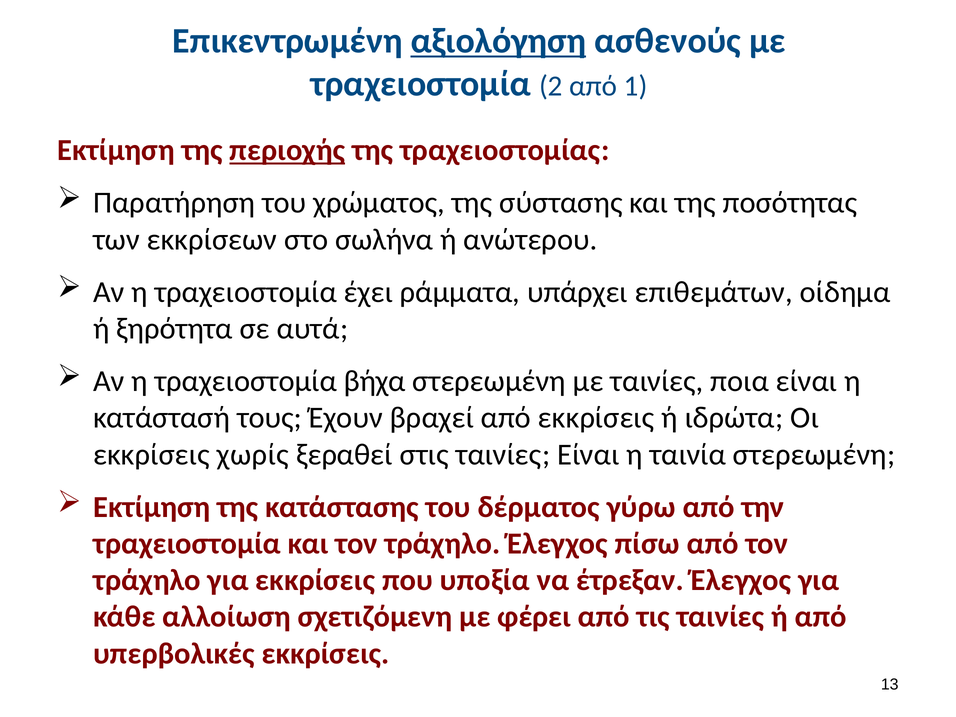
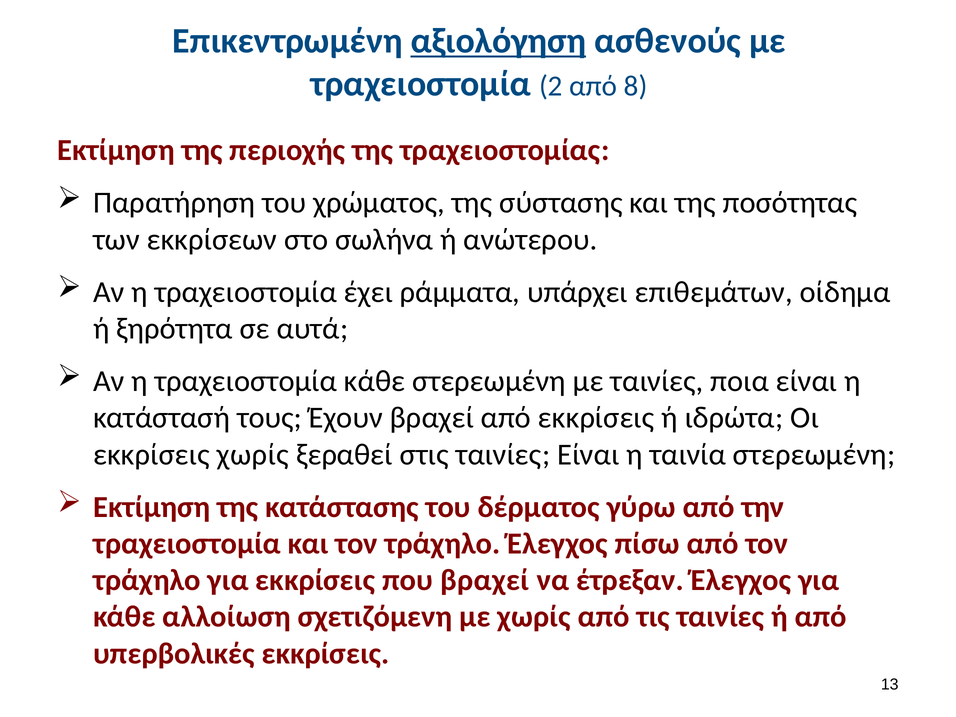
1: 1 -> 8
περιοχής underline: present -> none
τραχειοστομία βήχα: βήχα -> κάθε
που υποξία: υποξία -> βραχεί
με φέρει: φέρει -> χωρίς
